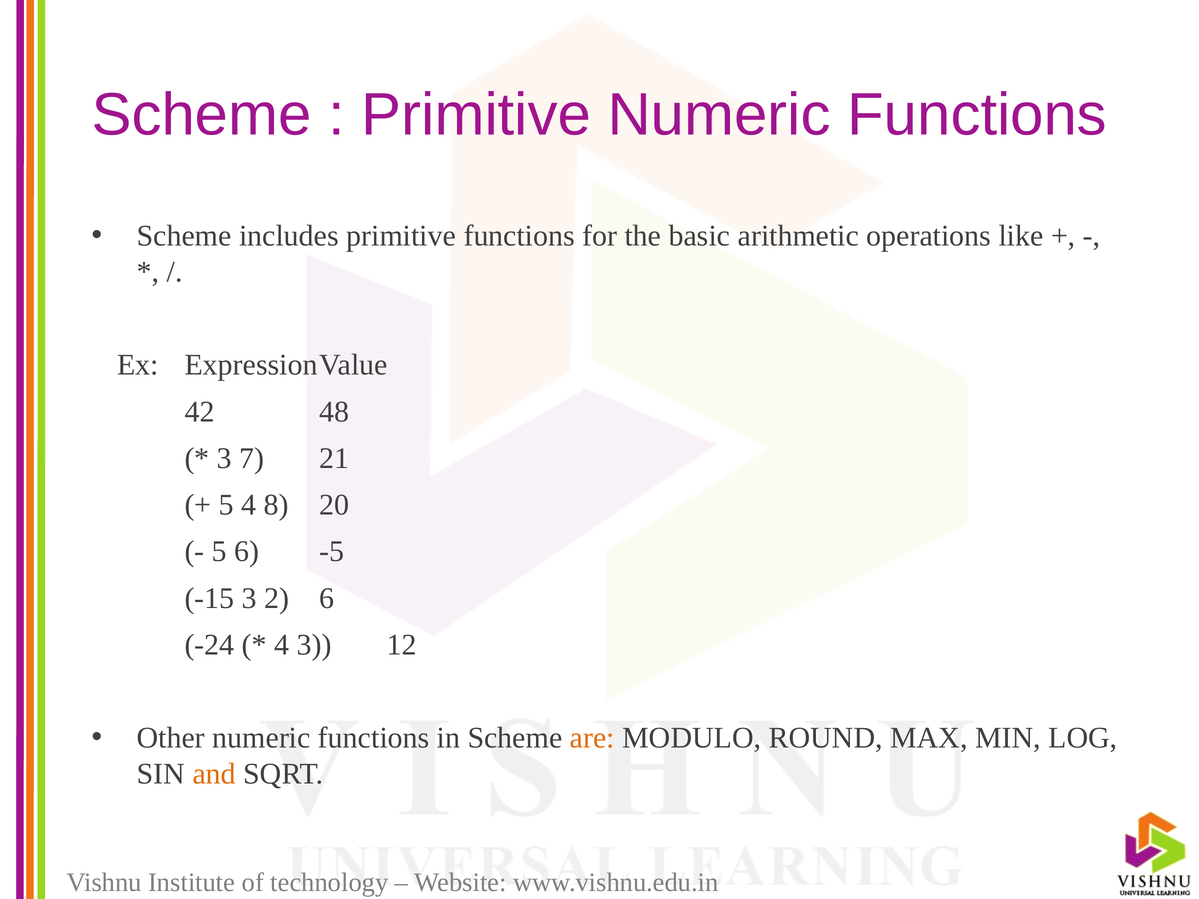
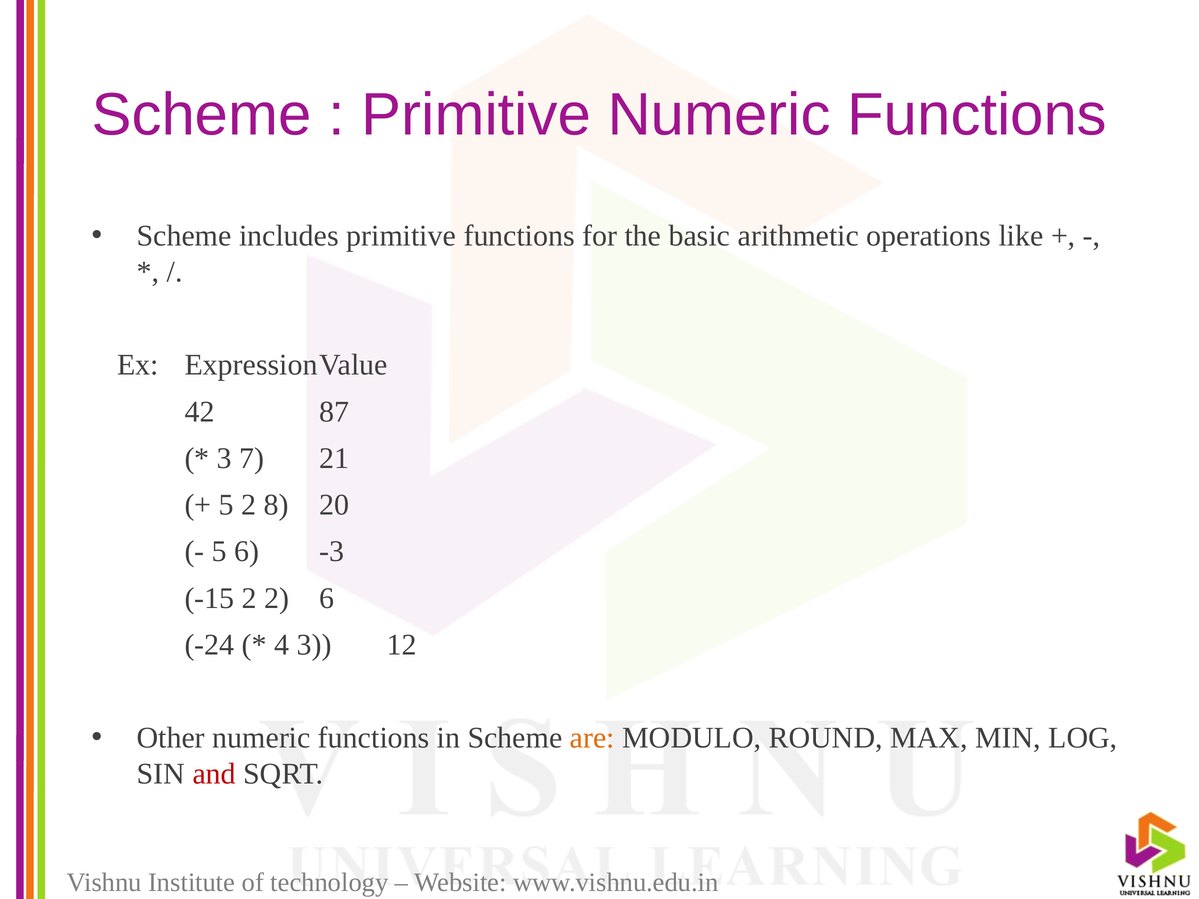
48: 48 -> 87
5 4: 4 -> 2
-5: -5 -> -3
-15 3: 3 -> 2
and colour: orange -> red
